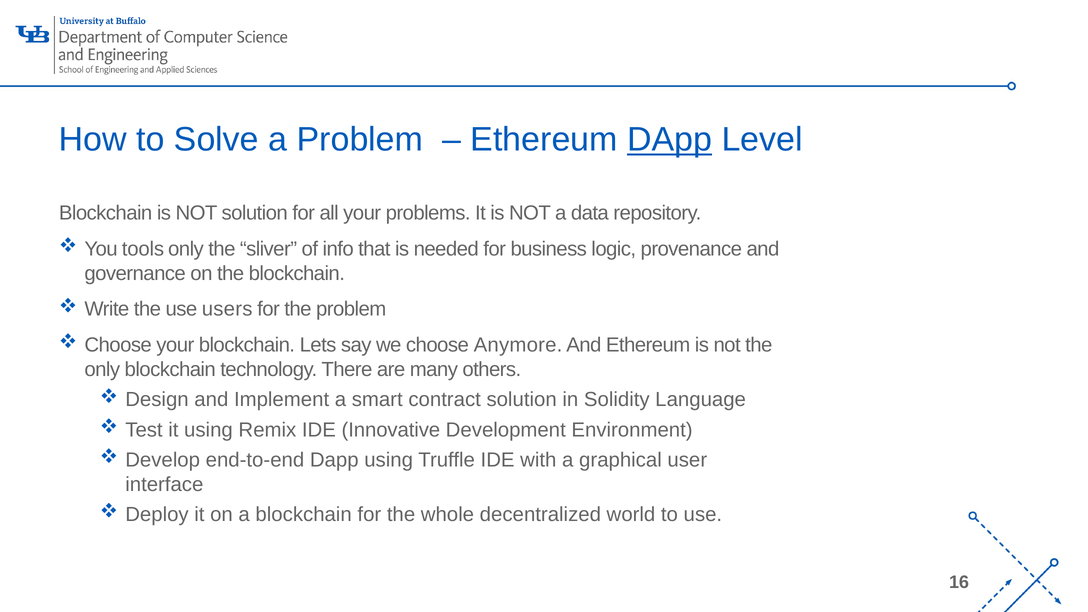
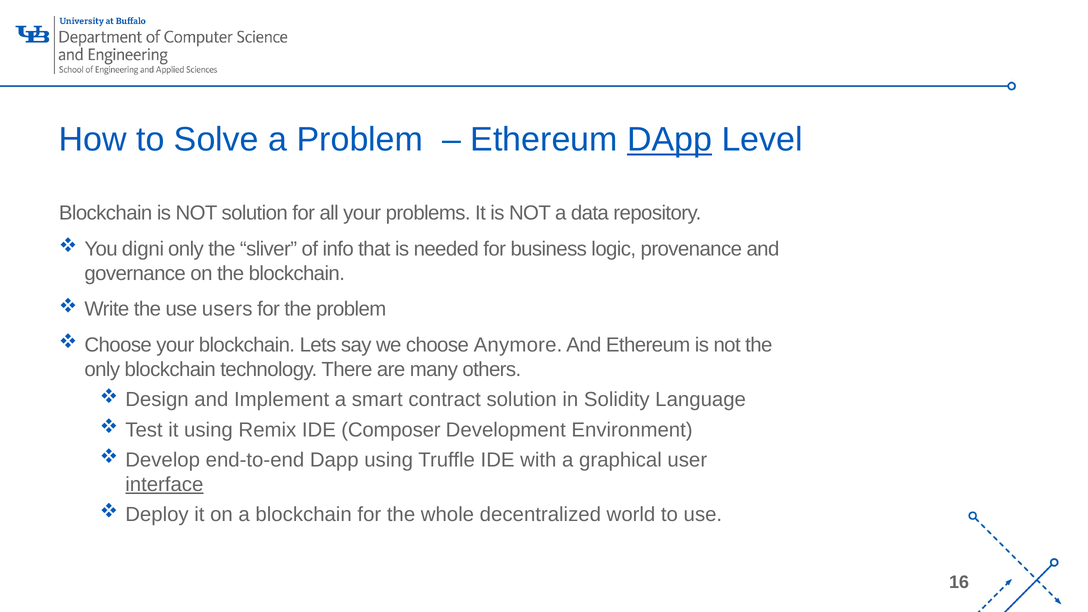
tools: tools -> digni
Innovative: Innovative -> Composer
interface underline: none -> present
